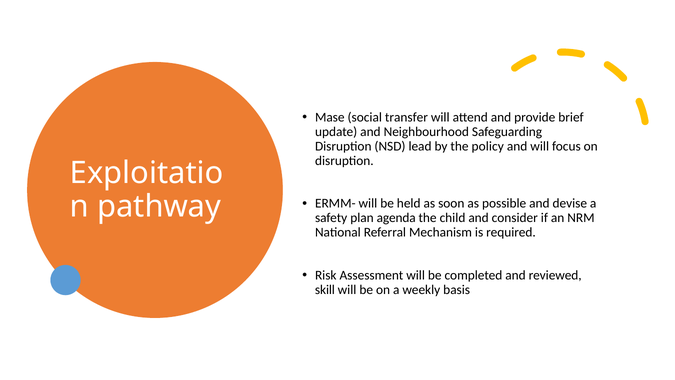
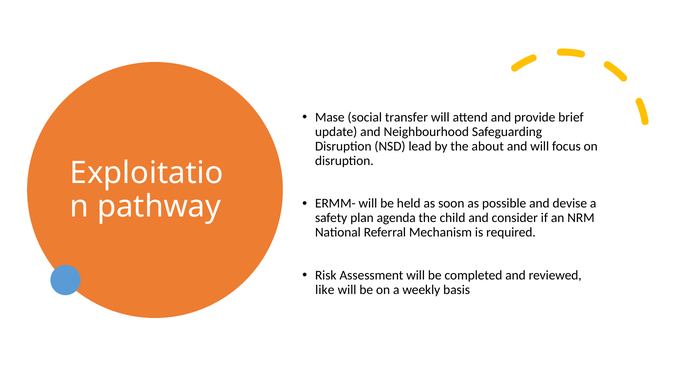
policy: policy -> about
skill: skill -> like
